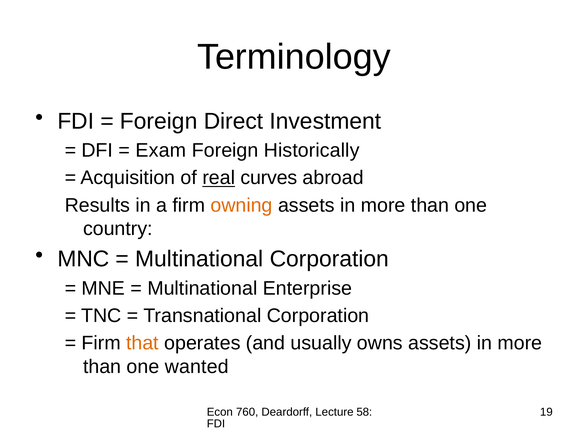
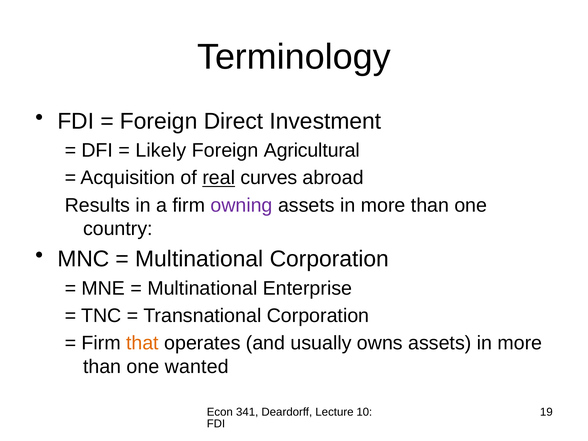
Exam: Exam -> Likely
Historically: Historically -> Agricultural
owning colour: orange -> purple
760: 760 -> 341
58: 58 -> 10
